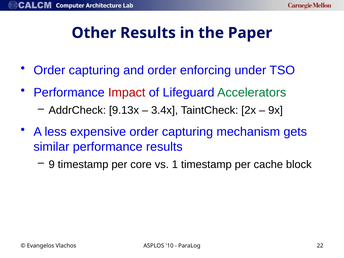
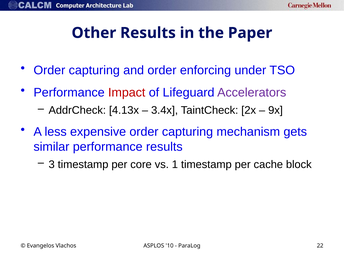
Accelerators colour: green -> purple
9.13x: 9.13x -> 4.13x
9: 9 -> 3
